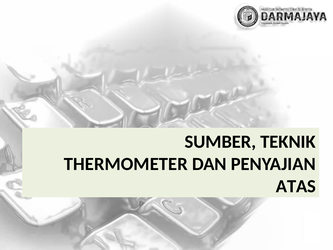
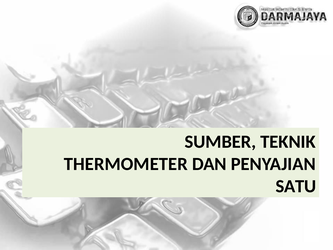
ATAS: ATAS -> SATU
